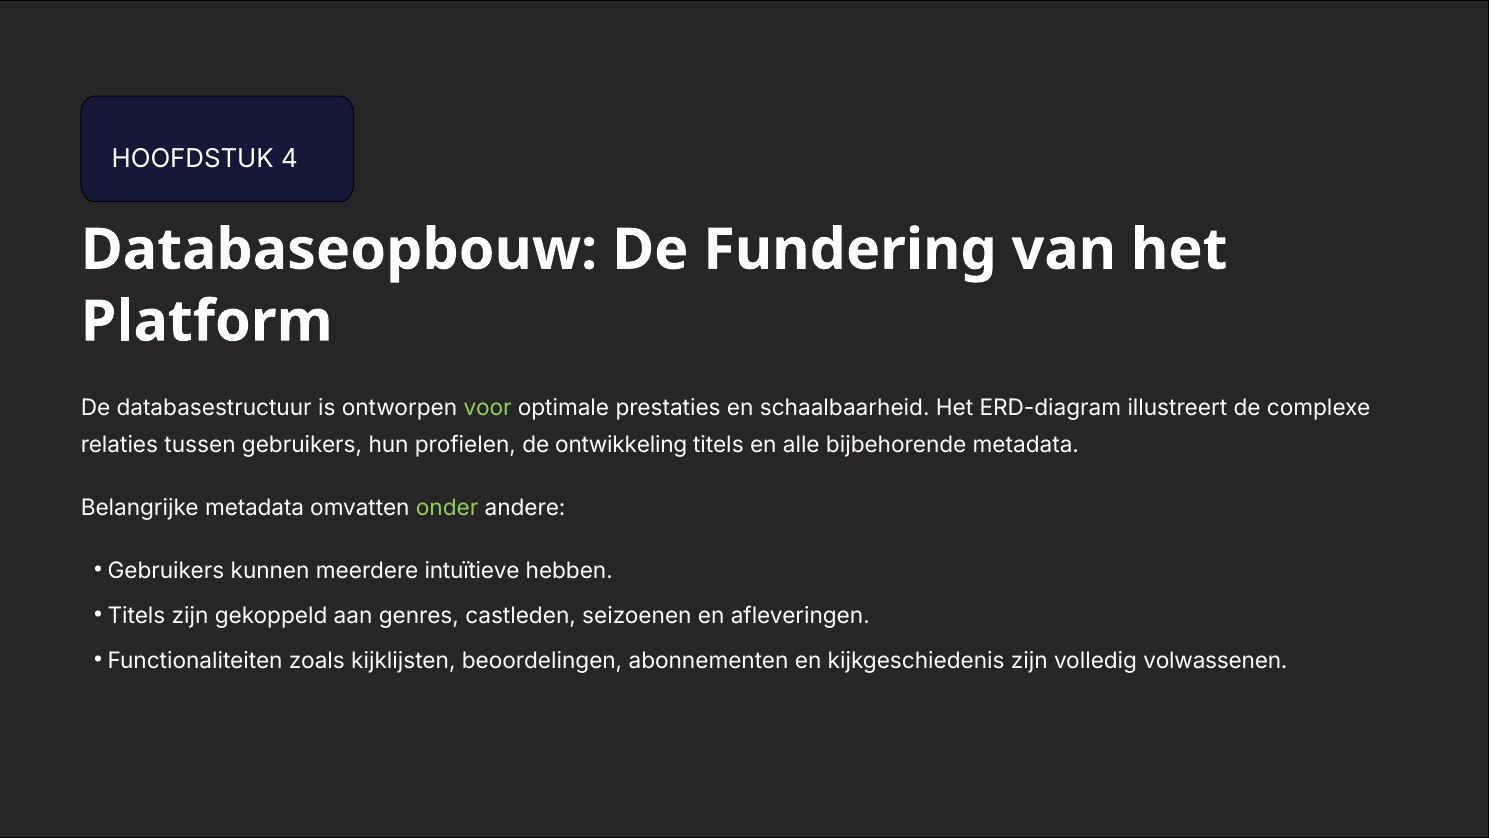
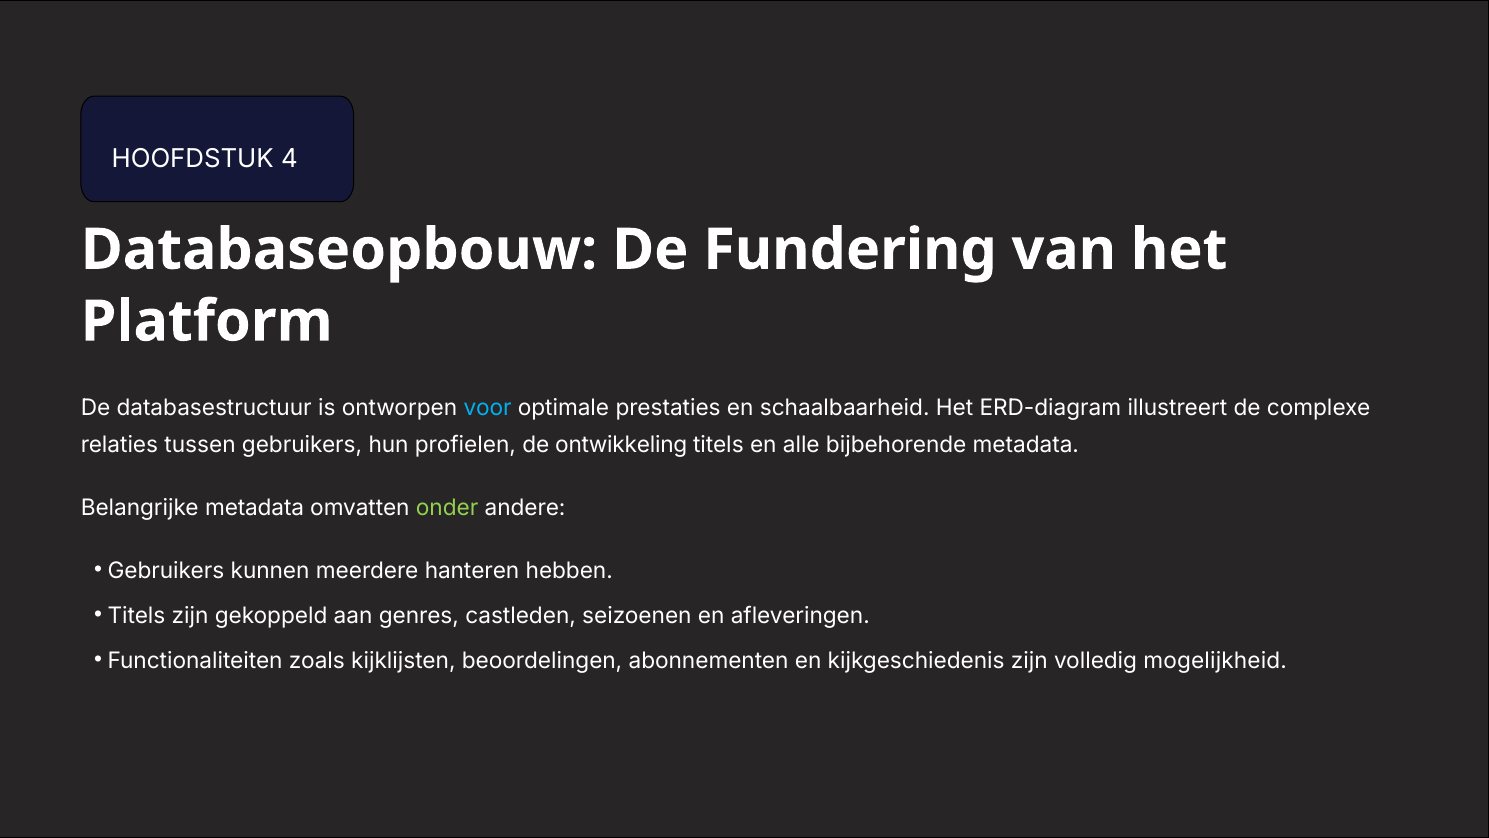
voor colour: light green -> light blue
intuïtieve: intuïtieve -> hanteren
volwassenen: volwassenen -> mogelijkheid
